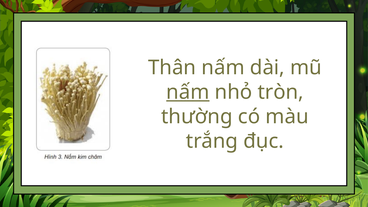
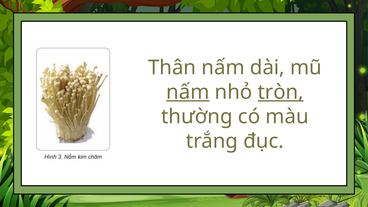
tròn underline: none -> present
